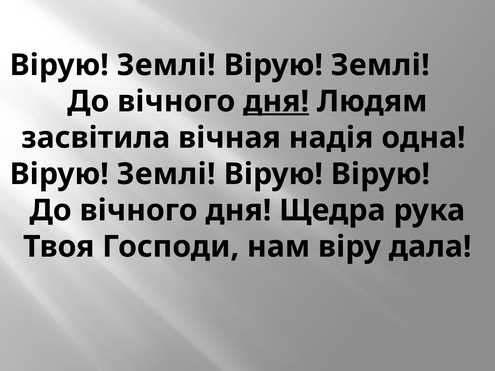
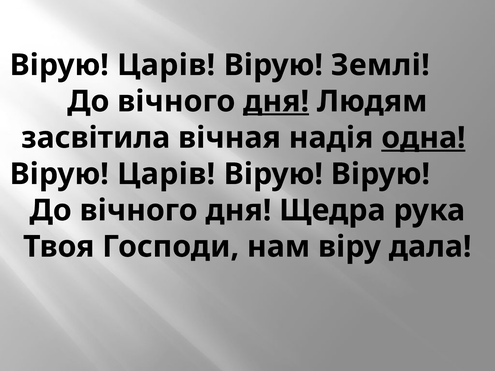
Землі at (166, 65): Землі -> Царів
одна underline: none -> present
Землі at (166, 174): Землі -> Царів
